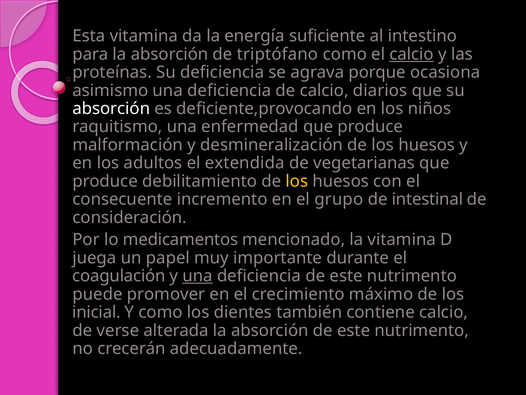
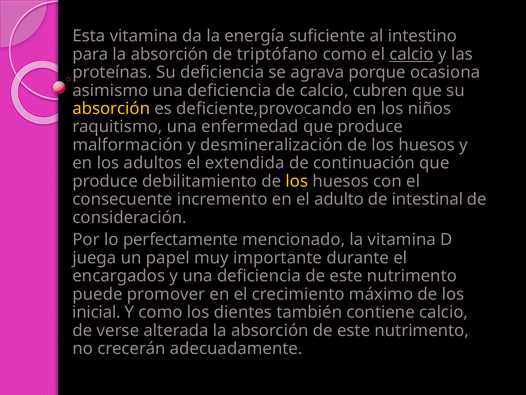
diarios: diarios -> cubren
absorción at (111, 108) colour: white -> yellow
vegetarianas: vegetarianas -> continuación
grupo: grupo -> adulto
medicamentos: medicamentos -> perfectamente
coagulación: coagulación -> encargados
una at (198, 276) underline: present -> none
